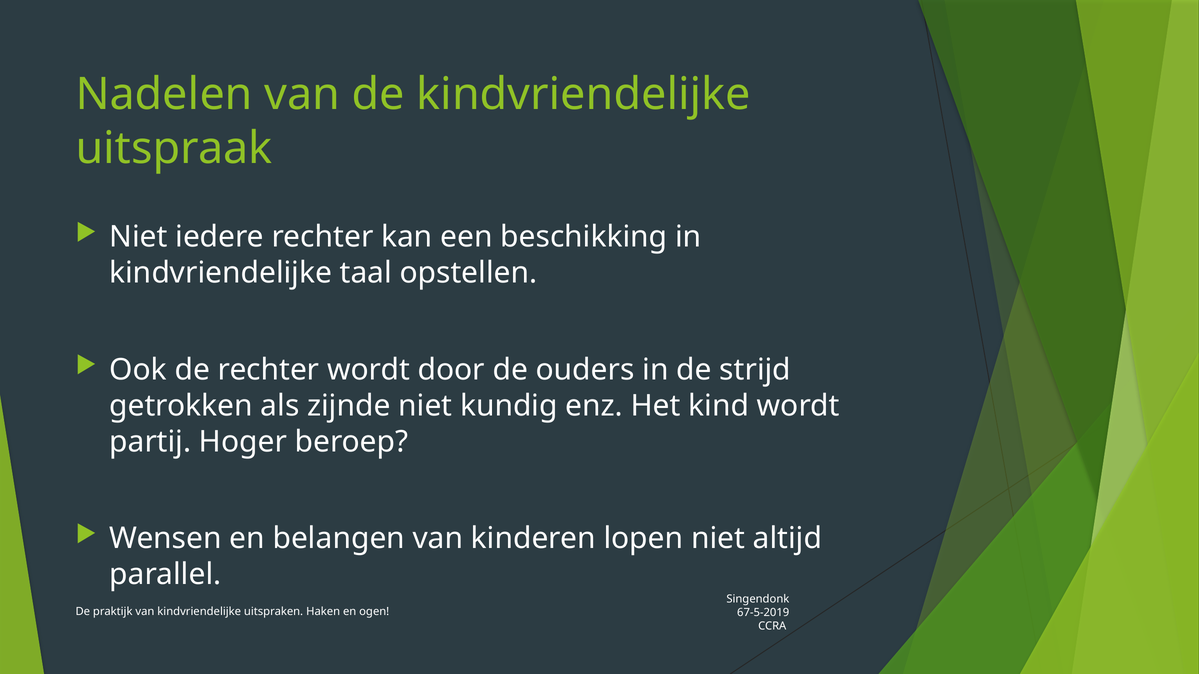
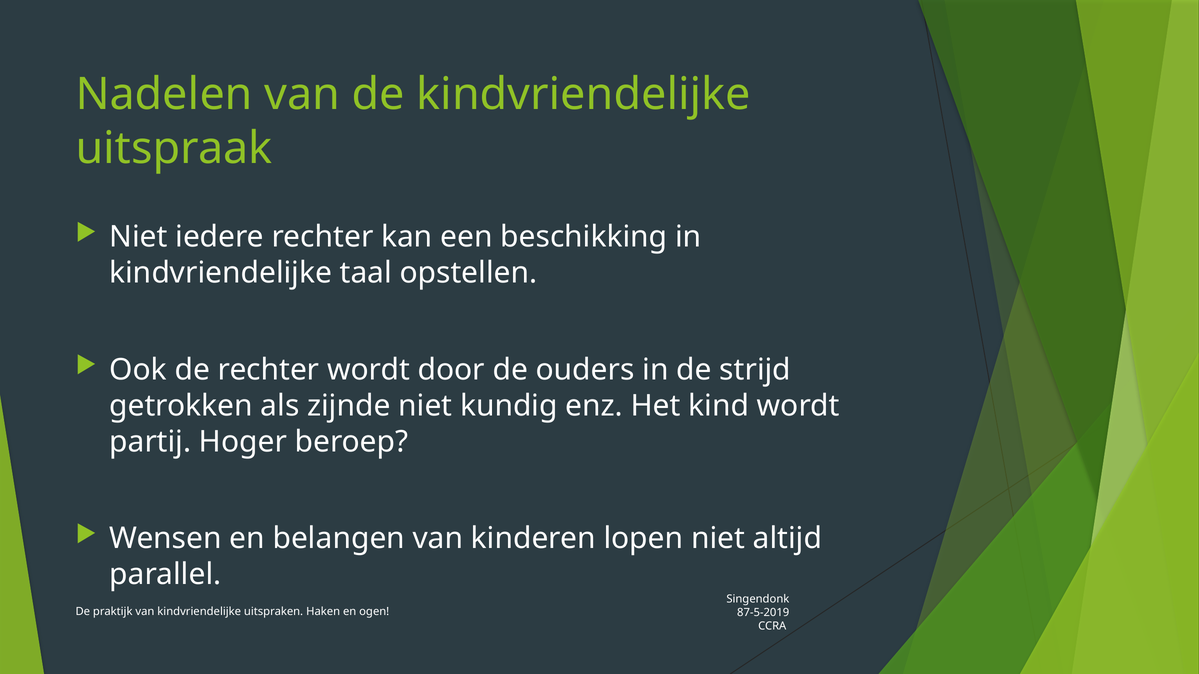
67-5-2019: 67-5-2019 -> 87-5-2019
